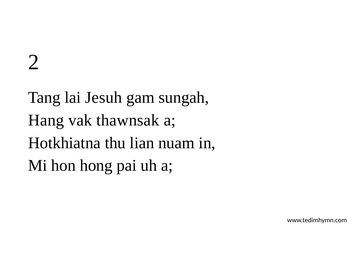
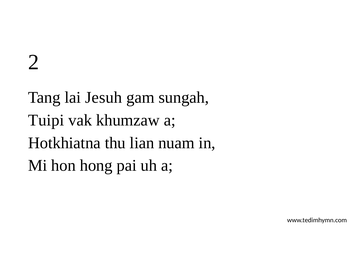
Hang: Hang -> Tuipi
thawnsak: thawnsak -> khumzaw
